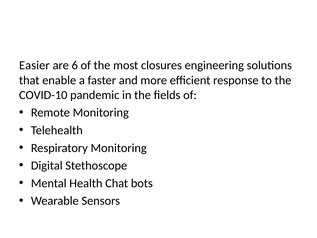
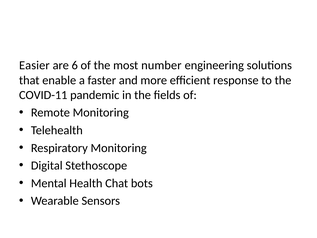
closures: closures -> number
COVID-10: COVID-10 -> COVID-11
